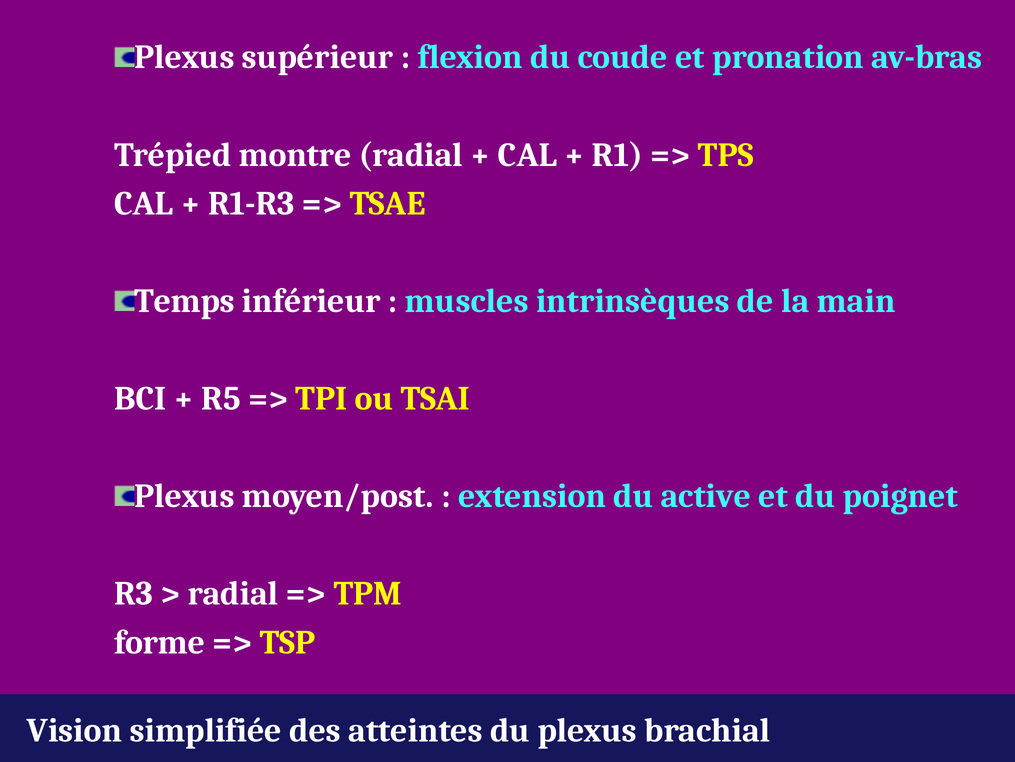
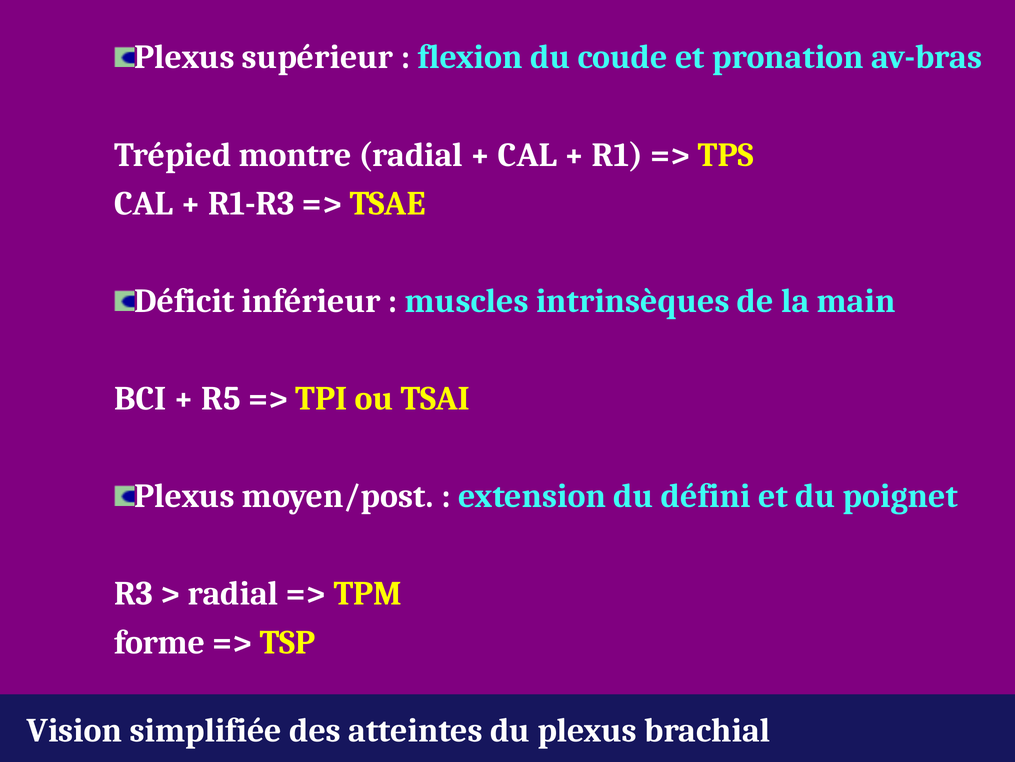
Temps: Temps -> Déficit
active: active -> défini
